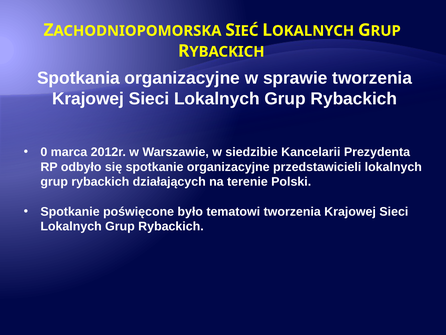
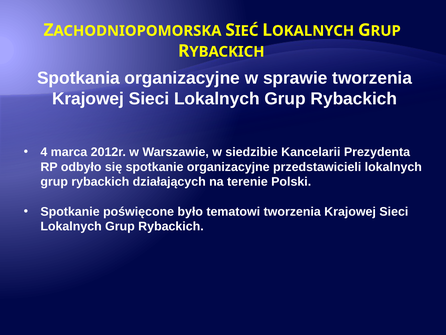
0: 0 -> 4
